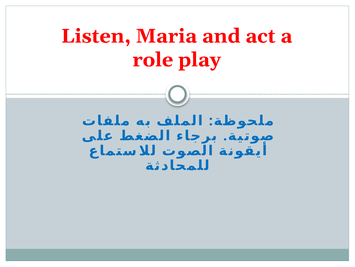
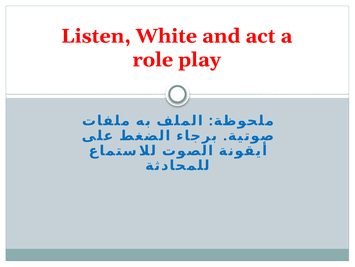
Maria: Maria -> White
